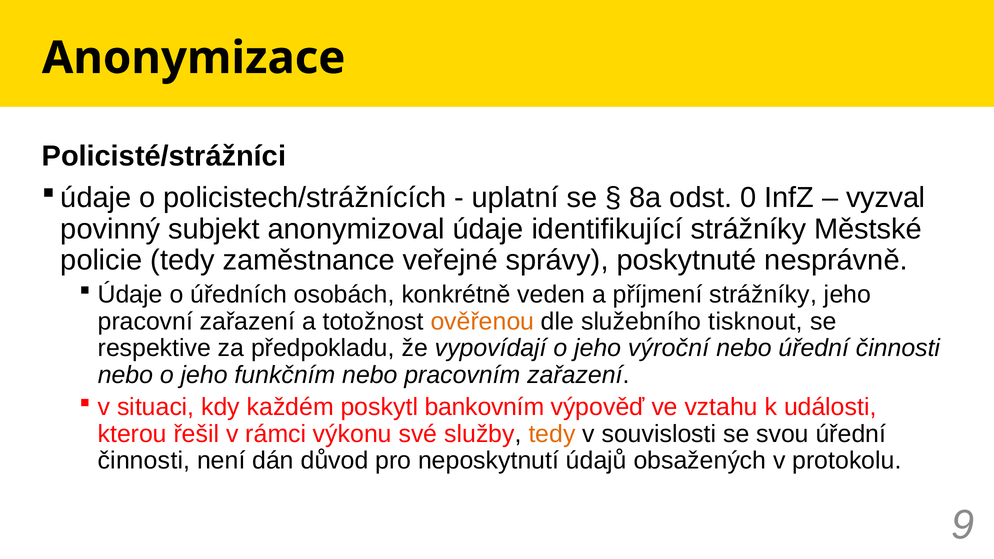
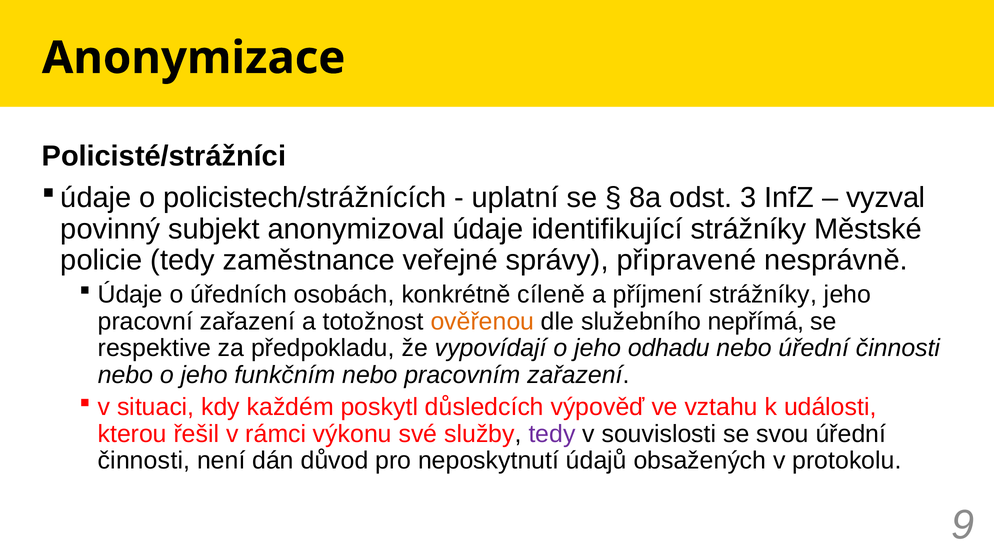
0: 0 -> 3
poskytnuté: poskytnuté -> připravené
veden: veden -> cíleně
tisknout: tisknout -> nepřímá
výroční: výroční -> odhadu
bankovním: bankovním -> důsledcích
tedy at (552, 434) colour: orange -> purple
